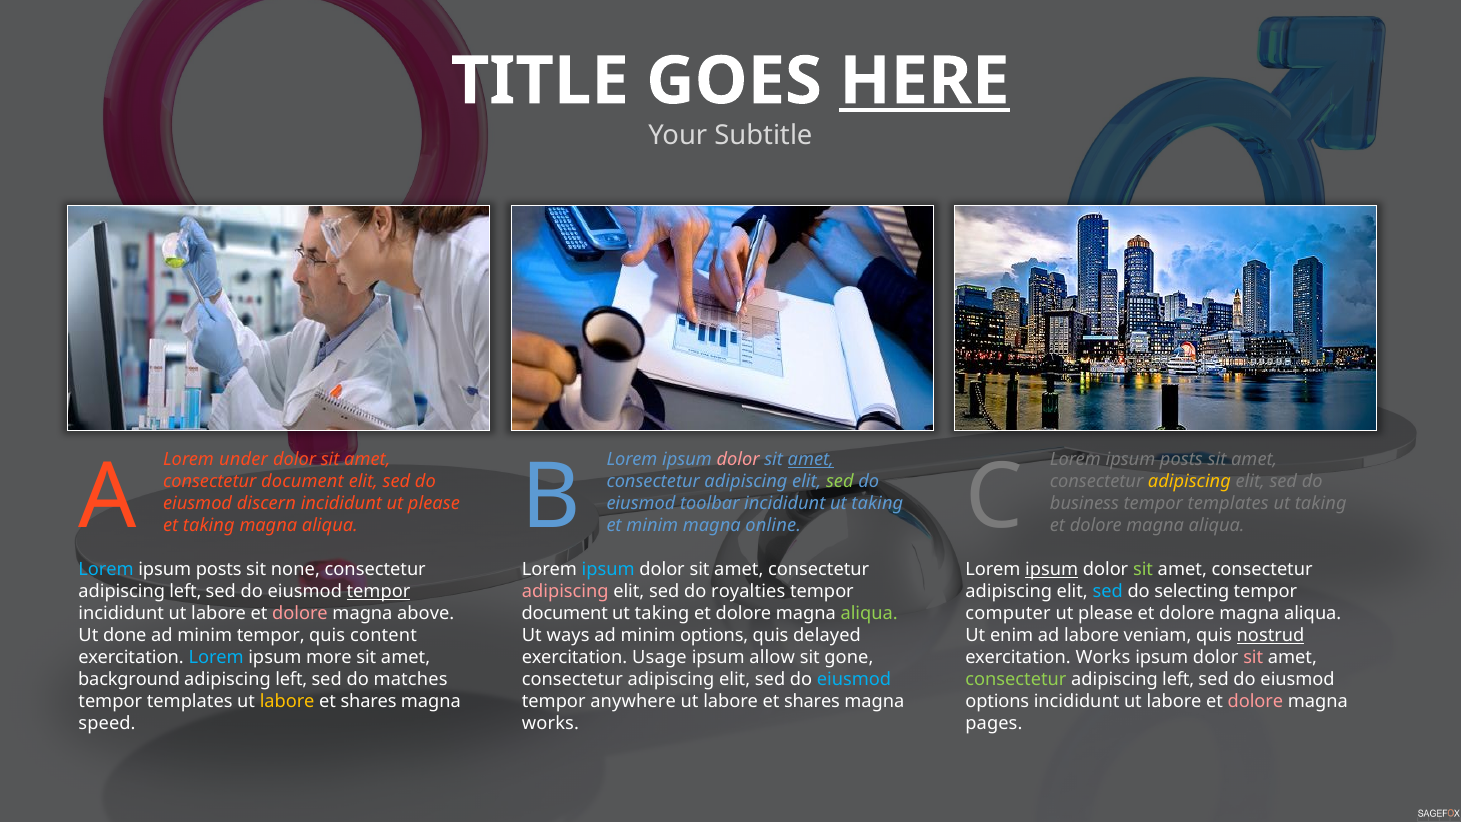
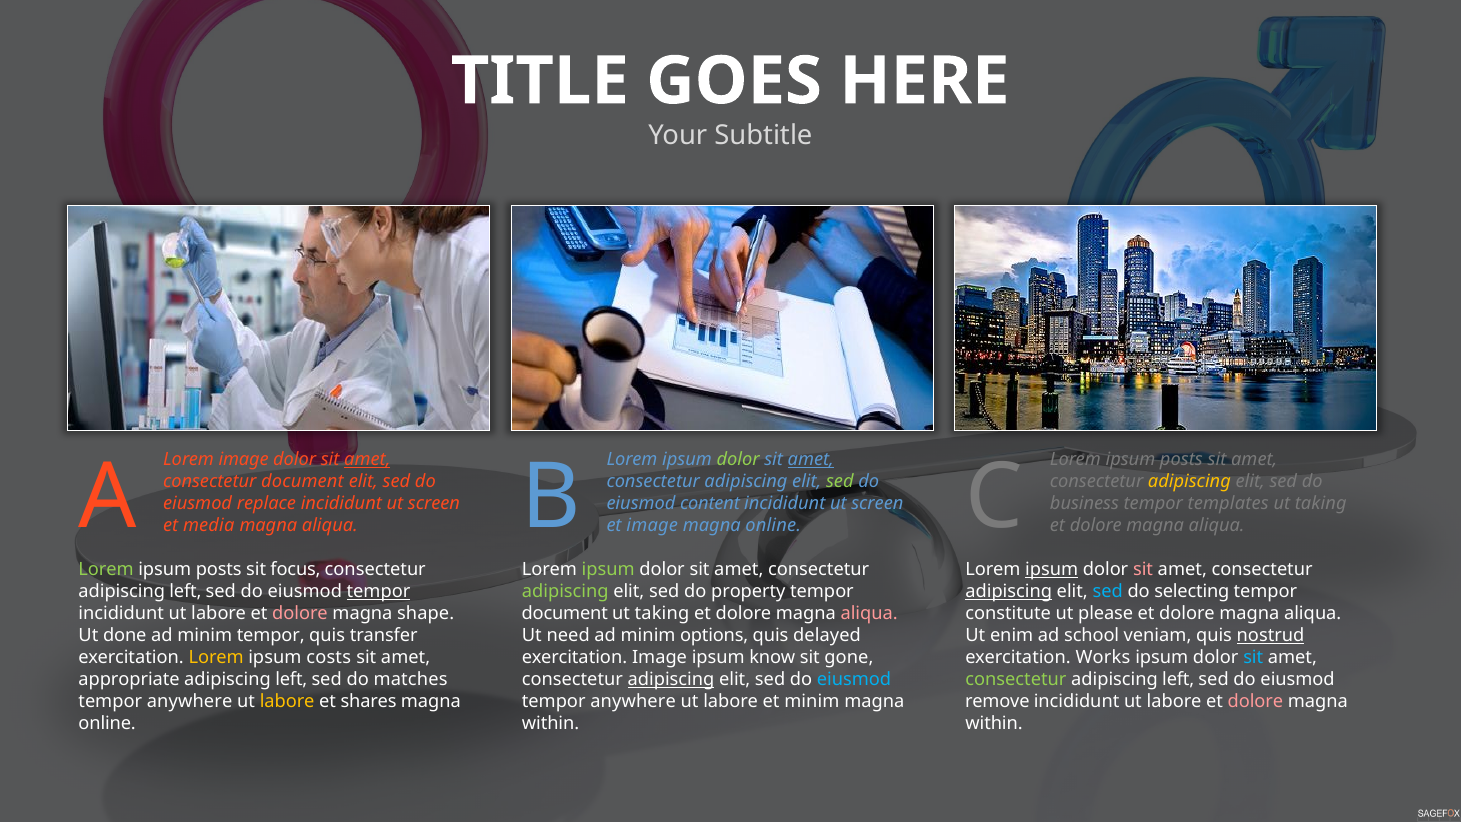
HERE underline: present -> none
Lorem under: under -> image
amet at (367, 459) underline: none -> present
dolor at (738, 459) colour: pink -> light green
discern: discern -> replace
please at (434, 503): please -> screen
toolbar: toolbar -> content
taking at (877, 503): taking -> screen
et taking: taking -> media
et minim: minim -> image
Lorem at (106, 570) colour: light blue -> light green
none: none -> focus
ipsum at (608, 570) colour: light blue -> light green
sit at (1143, 570) colour: light green -> pink
adipiscing at (565, 592) colour: pink -> light green
royalties: royalties -> property
adipiscing at (1009, 592) underline: none -> present
above: above -> shape
aliqua at (869, 614) colour: light green -> pink
computer: computer -> constitute
content: content -> transfer
ways: ways -> need
ad labore: labore -> school
Lorem at (216, 657) colour: light blue -> yellow
more: more -> costs
exercitation Usage: Usage -> Image
allow: allow -> know
sit at (1253, 657) colour: pink -> light blue
background: background -> appropriate
adipiscing at (671, 679) underline: none -> present
templates at (190, 701): templates -> anywhere
shares at (812, 701): shares -> minim
options at (997, 701): options -> remove
speed at (107, 723): speed -> online
works at (550, 723): works -> within
pages at (994, 723): pages -> within
